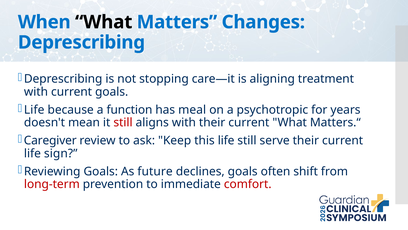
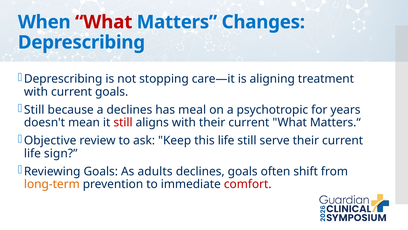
What at (104, 22) colour: black -> red
Life at (34, 110): Life -> Still
a function: function -> declines
Caregiver: Caregiver -> Objective
future: future -> adults
long-term colour: red -> orange
